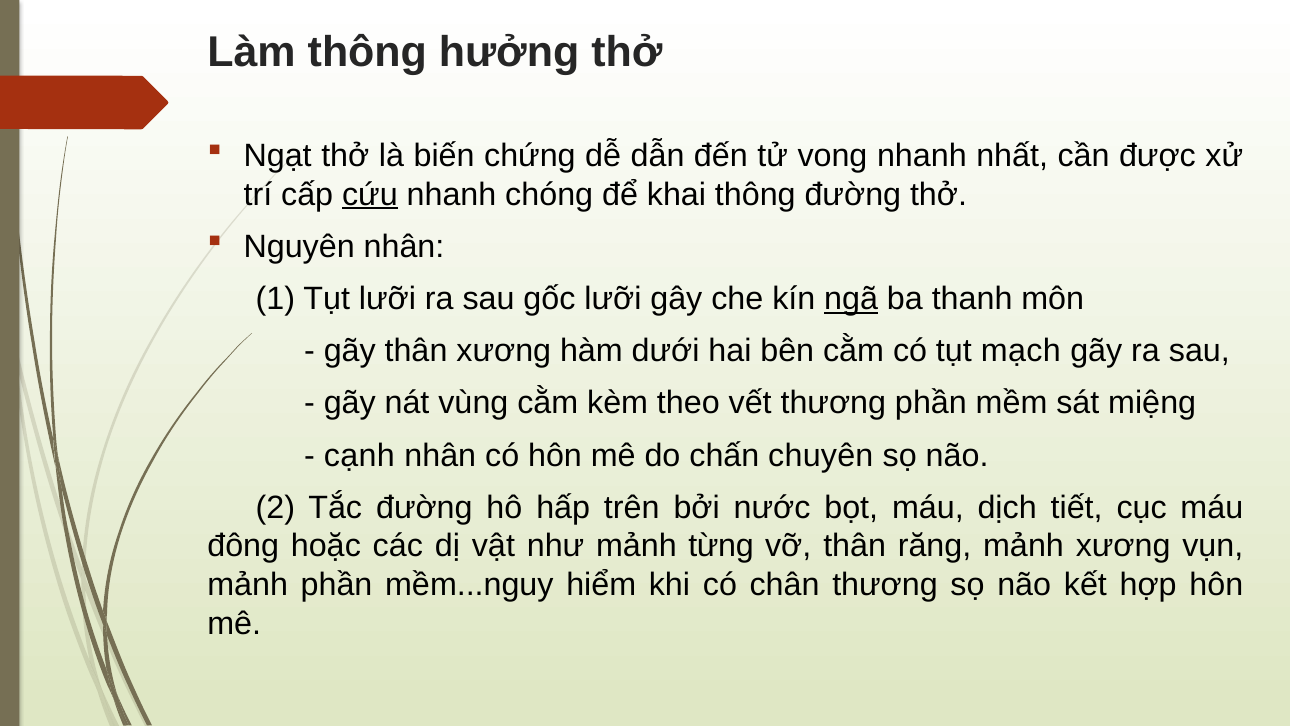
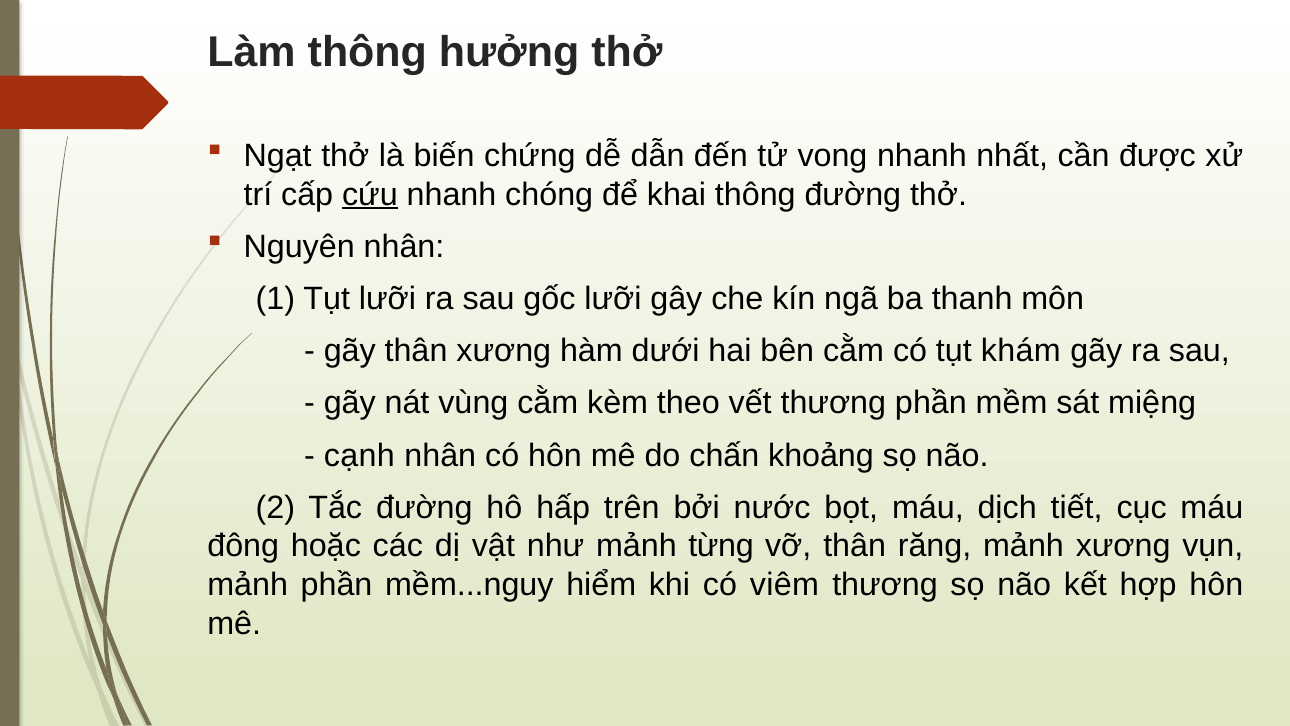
ngã underline: present -> none
mạch: mạch -> khám
chuyên: chuyên -> khoảng
chân: chân -> viêm
